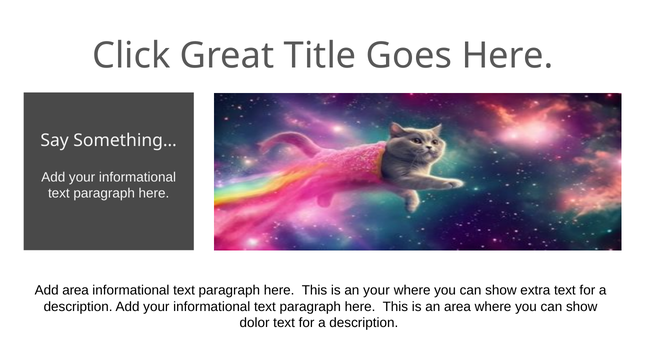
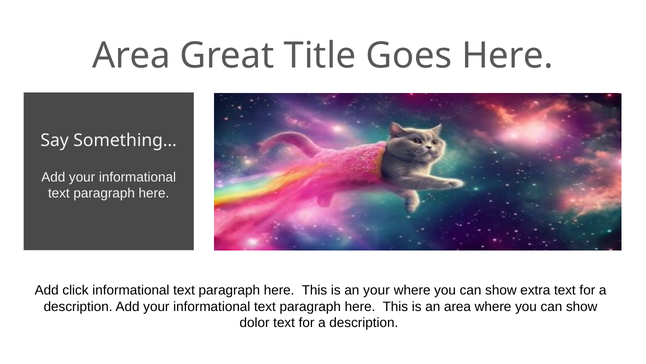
Click at (131, 55): Click -> Area
Add area: area -> click
